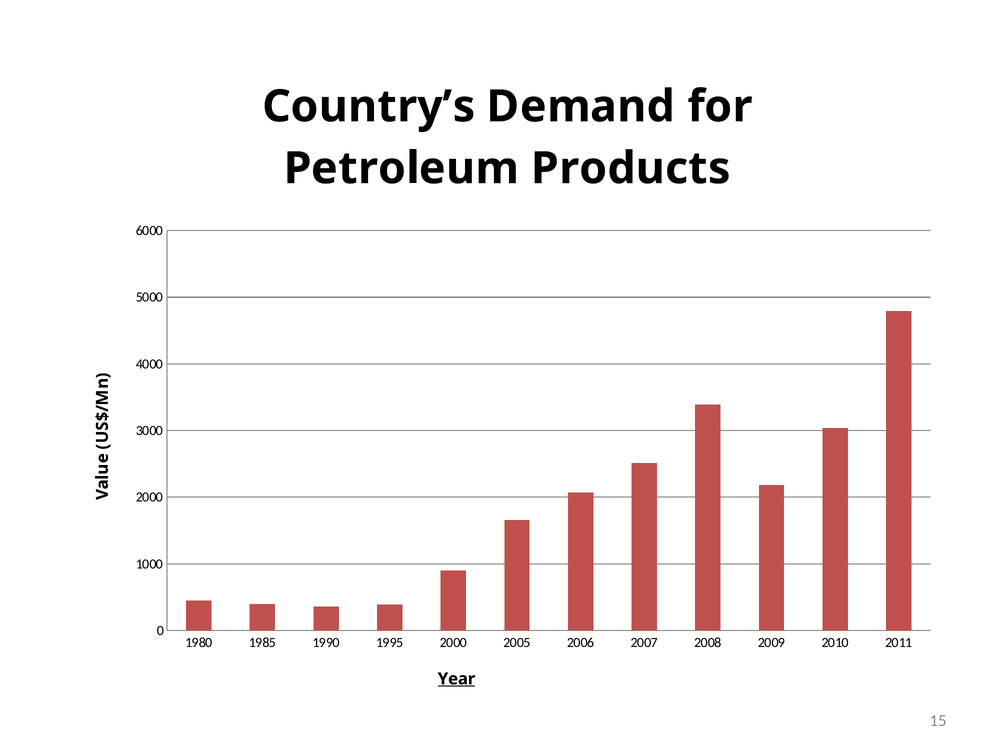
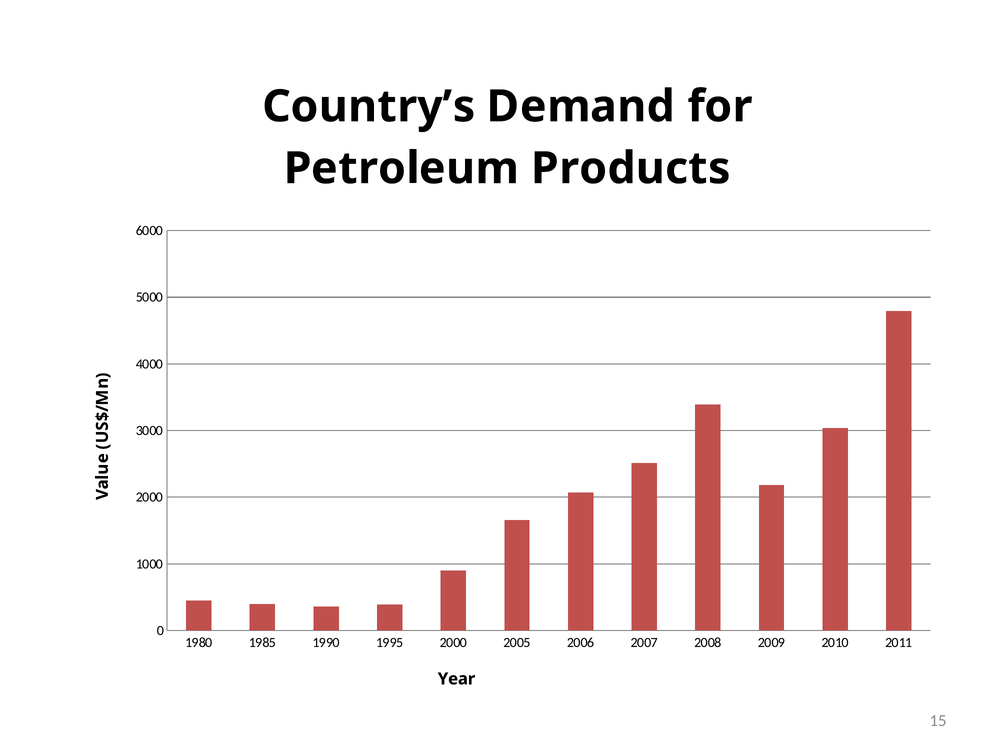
Year underline: present -> none
